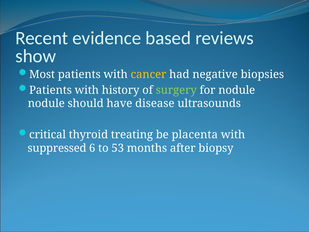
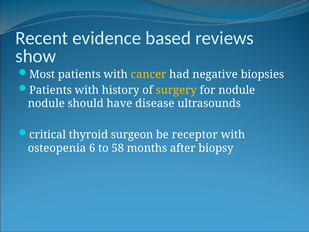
surgery colour: light green -> yellow
treating: treating -> surgeon
placenta: placenta -> receptor
suppressed: suppressed -> osteopenia
53: 53 -> 58
